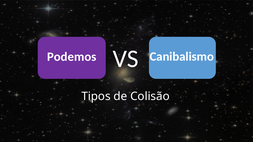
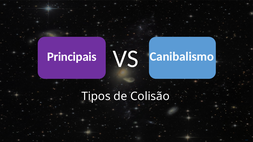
Podemos: Podemos -> Principais
